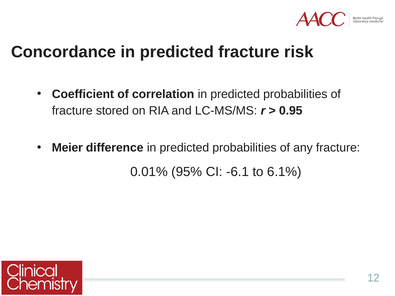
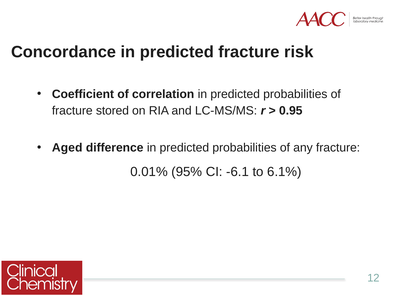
Meier: Meier -> Aged
